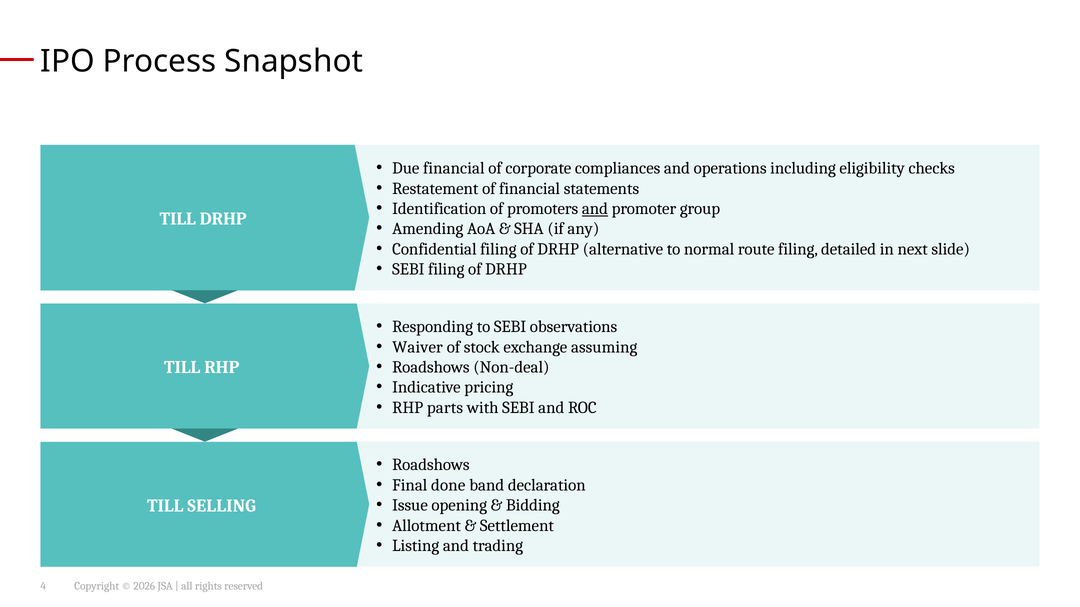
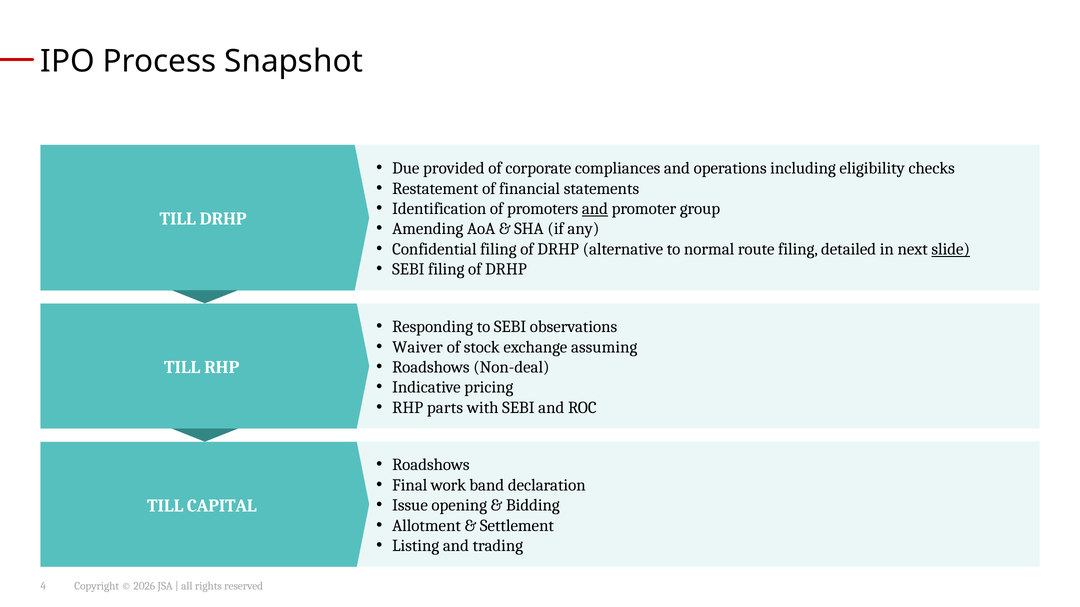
Due financial: financial -> provided
slide underline: none -> present
done: done -> work
SELLING: SELLING -> CAPITAL
